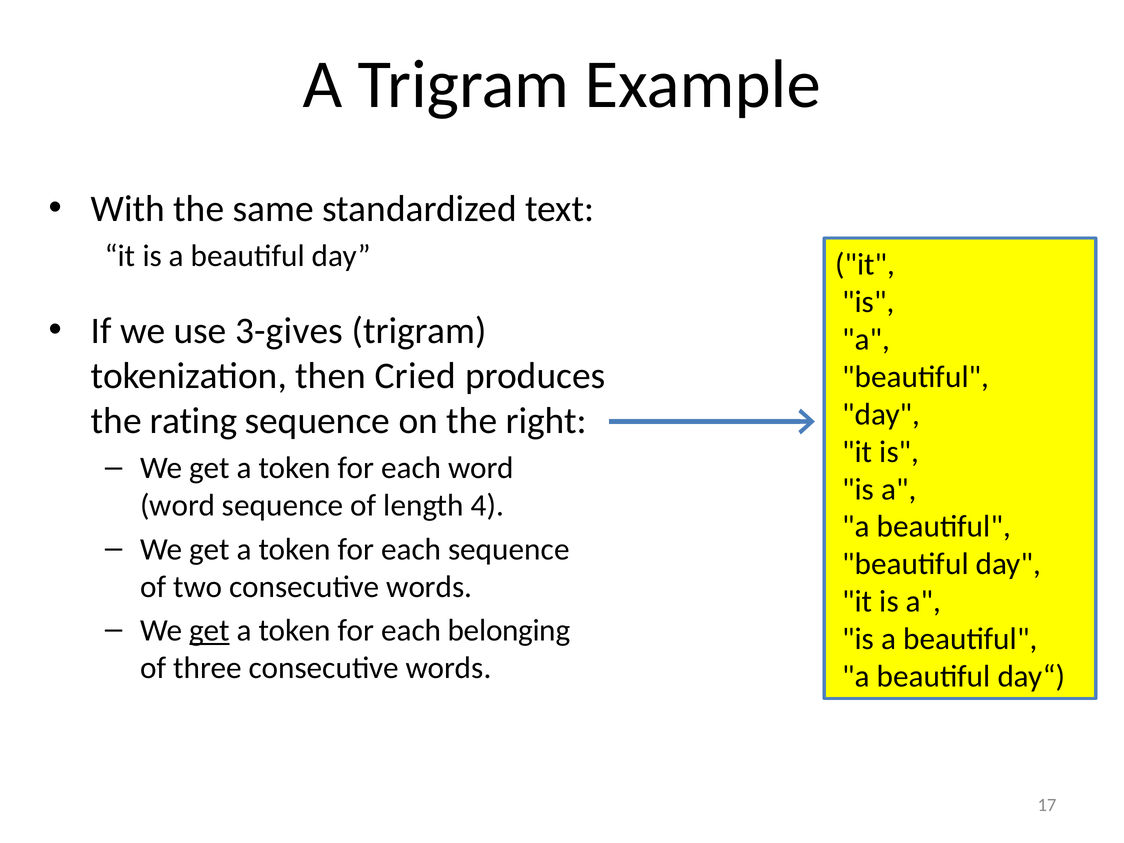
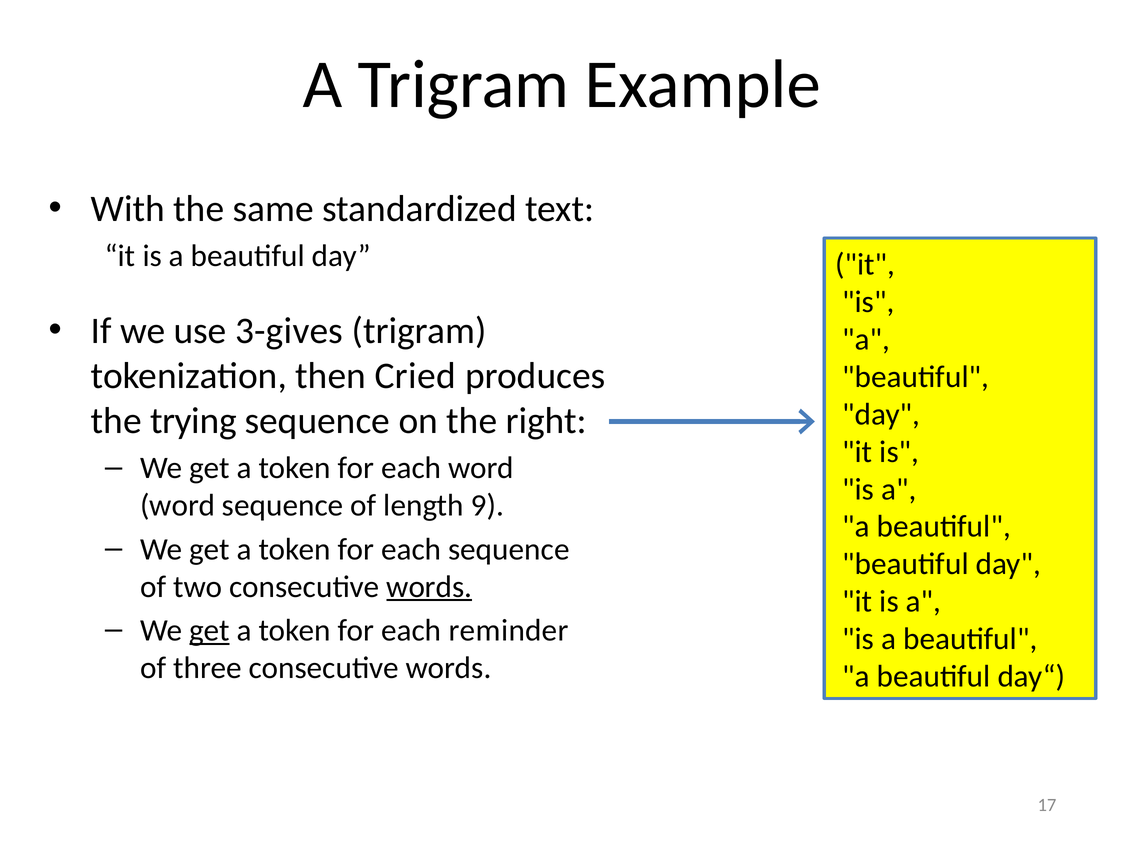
rating: rating -> trying
4: 4 -> 9
words at (429, 587) underline: none -> present
belonging: belonging -> reminder
